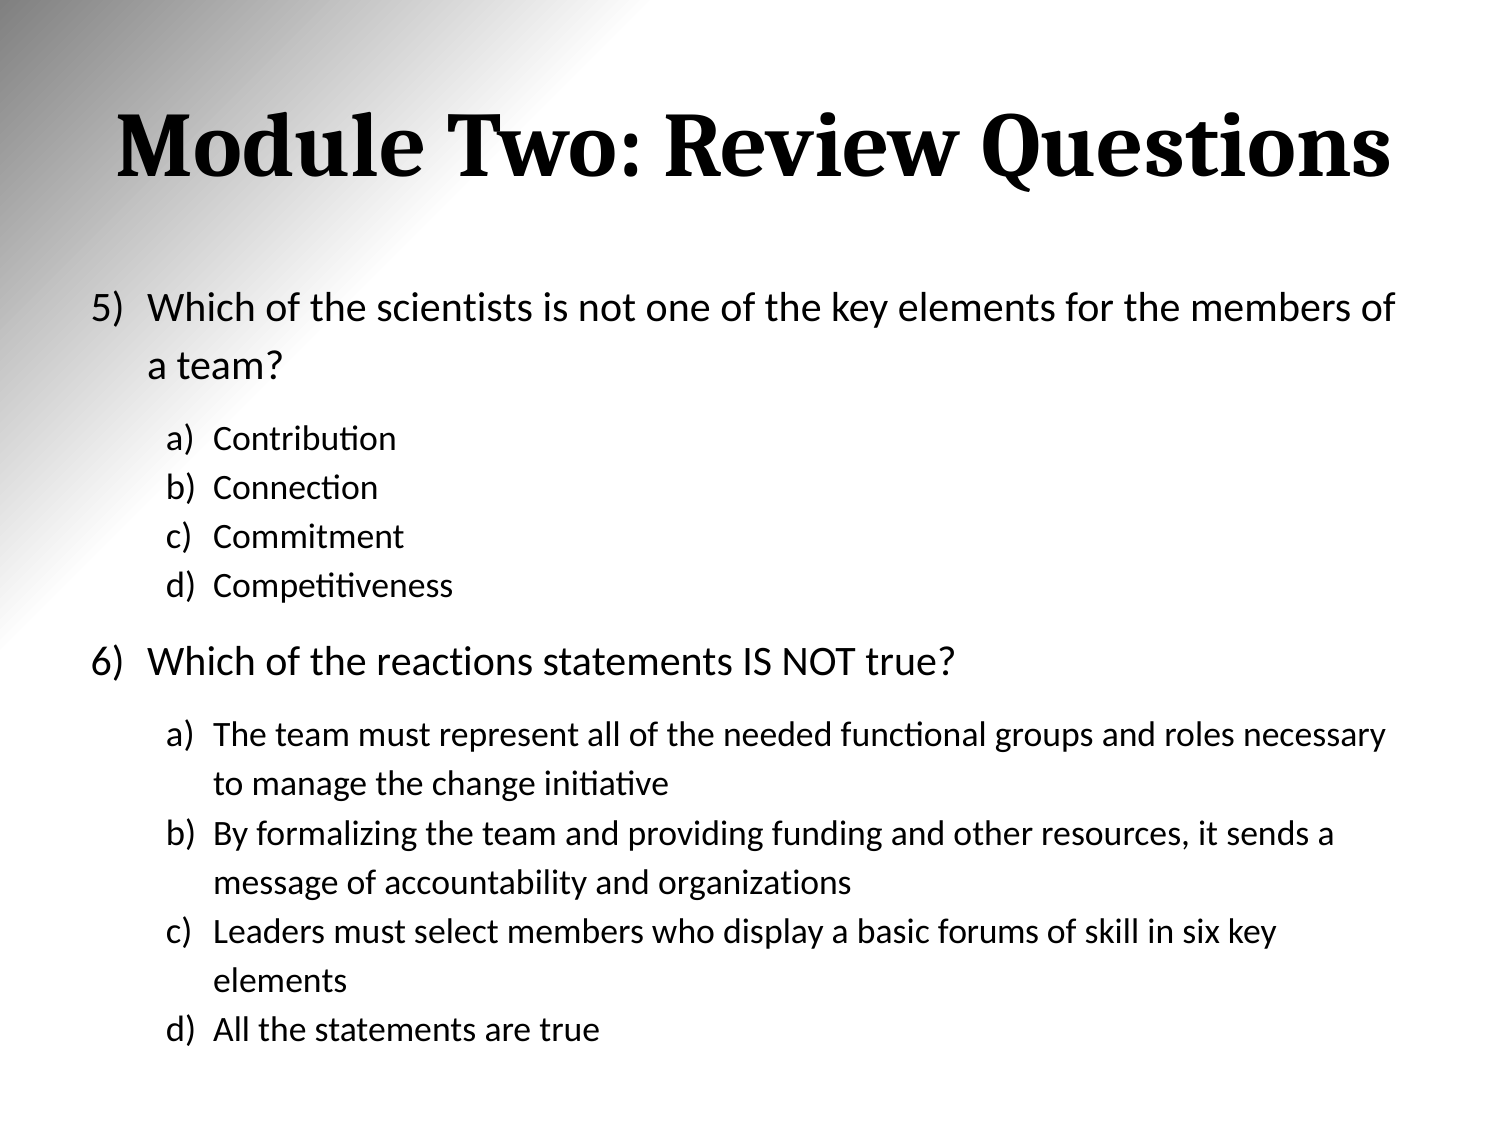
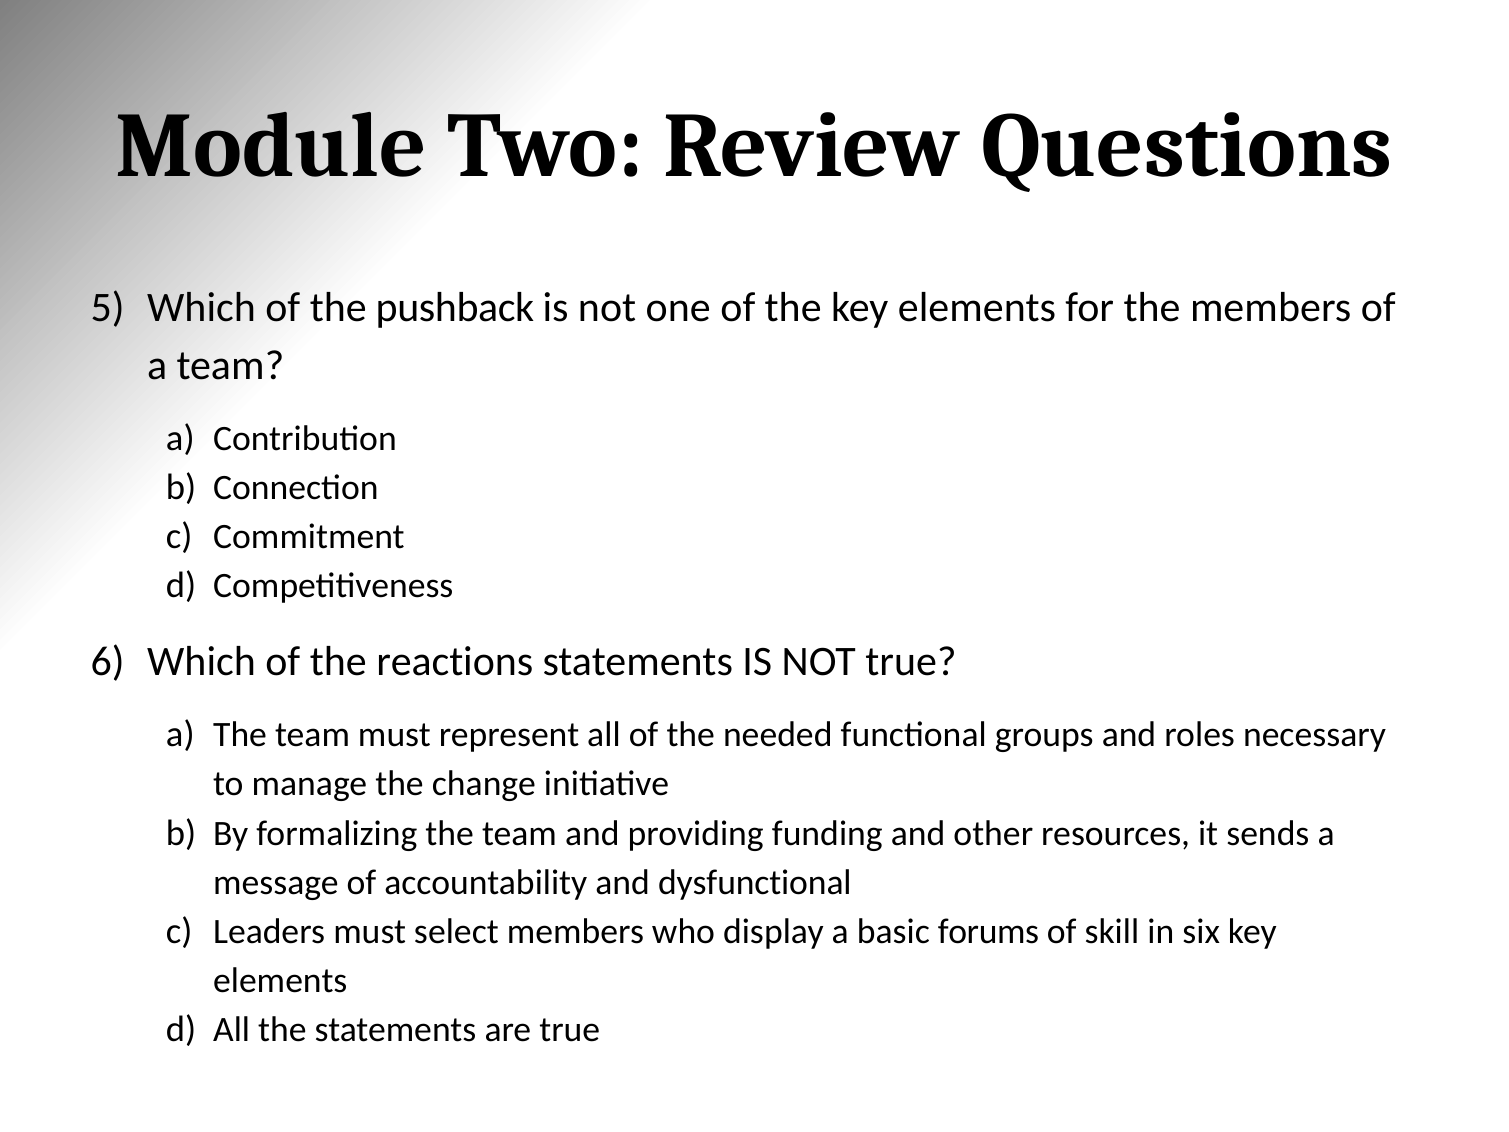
scientists: scientists -> pushback
organizations: organizations -> dysfunctional
